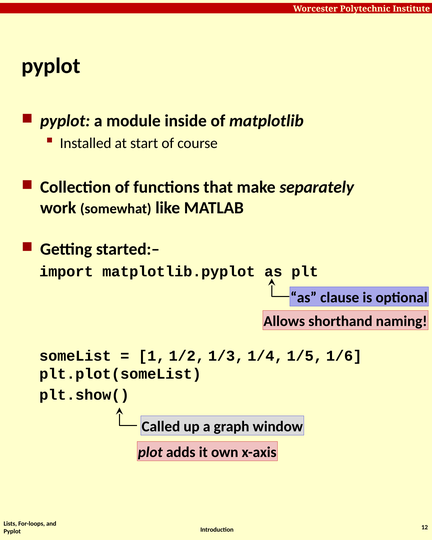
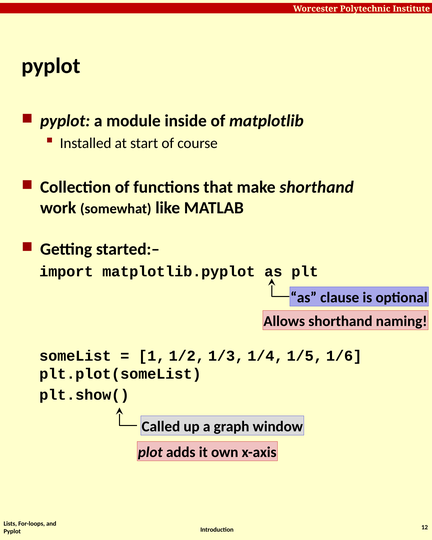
make separately: separately -> shorthand
